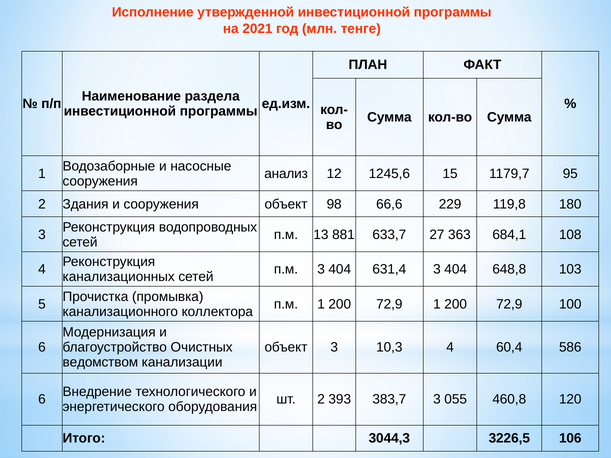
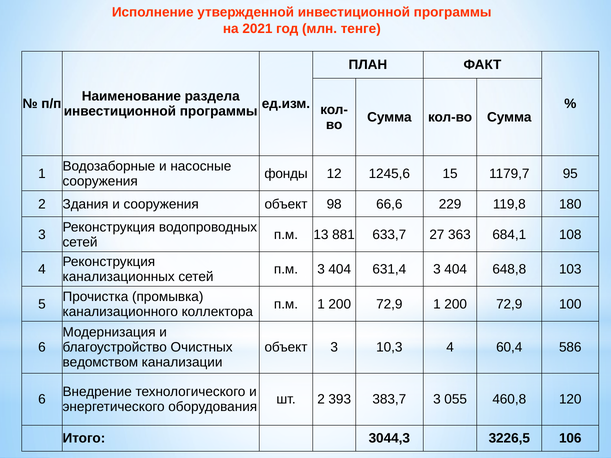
анализ: анализ -> фонды
